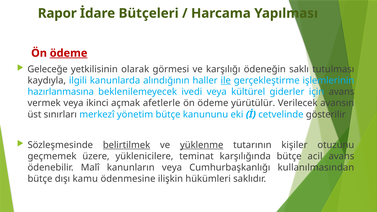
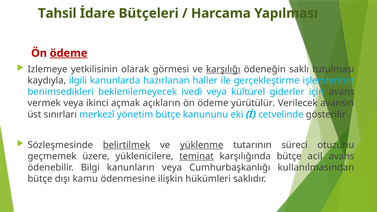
Rapor: Rapor -> Tahsil
Geleceğe: Geleceğe -> Izlemeye
karşılığı underline: none -> present
alındığının: alındığının -> hazırlanan
ile underline: present -> none
hazırlanmasına: hazırlanmasına -> benimsedikleri
afetlerle: afetlerle -> açıkların
kişiler: kişiler -> süreci
teminat underline: none -> present
Malî: Malî -> Bilgi
